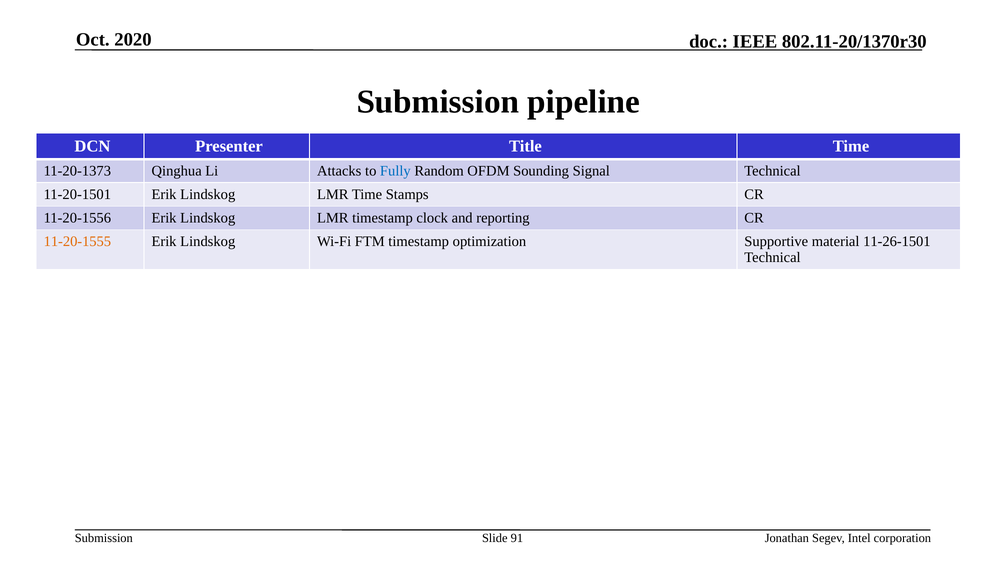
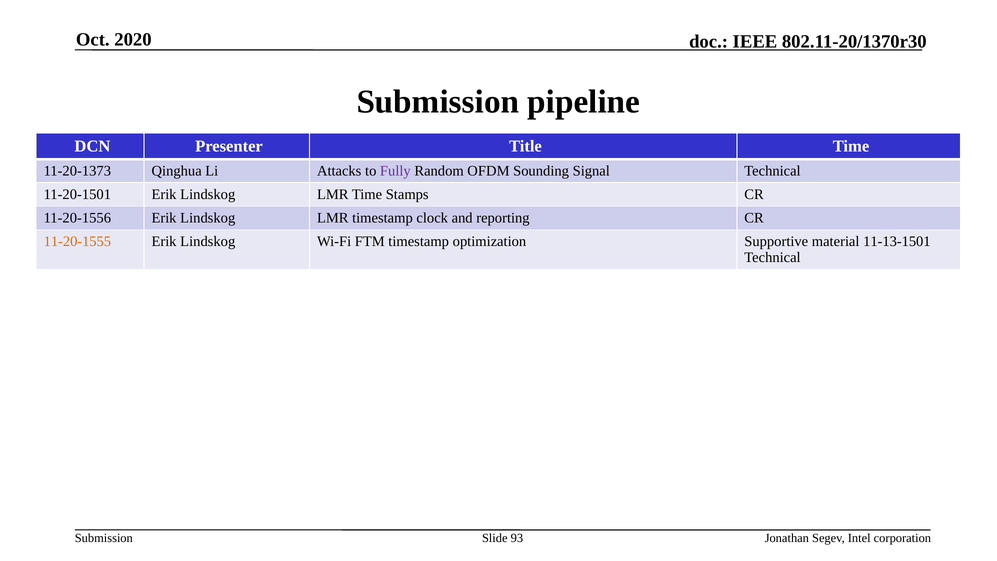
Fully colour: blue -> purple
11-26-1501: 11-26-1501 -> 11-13-1501
91: 91 -> 93
